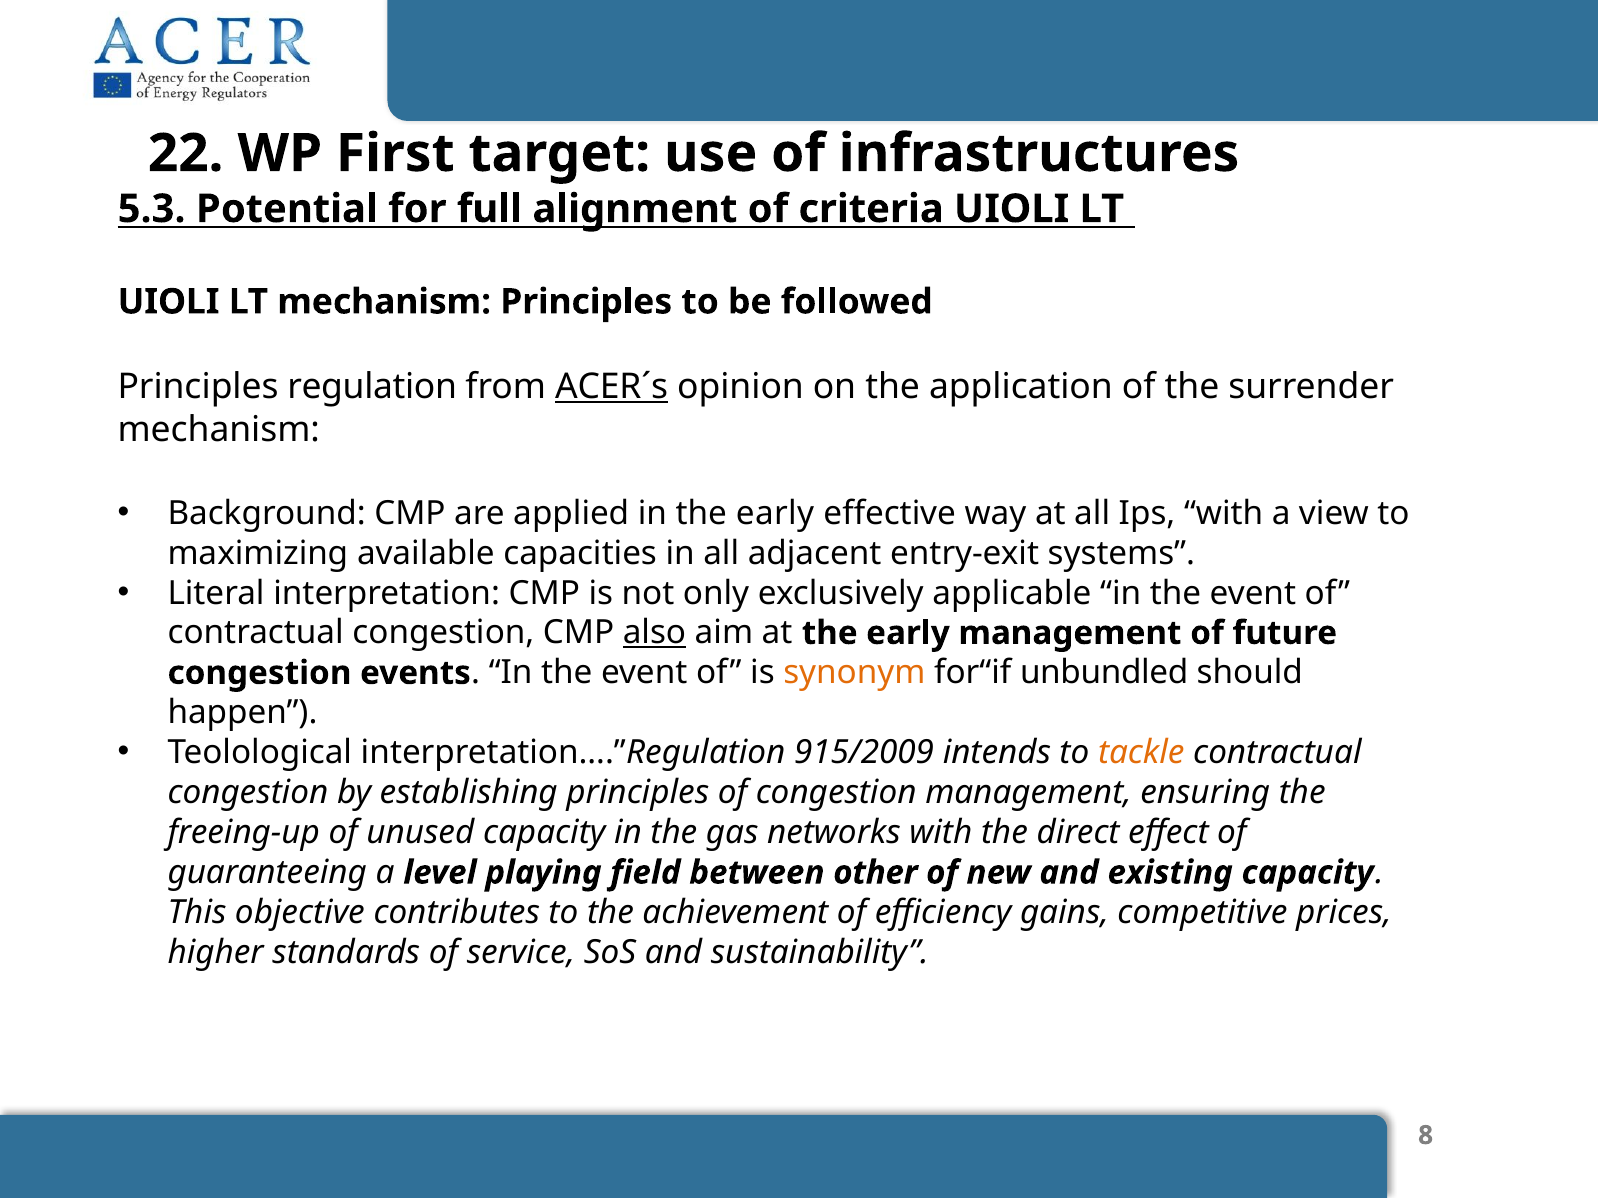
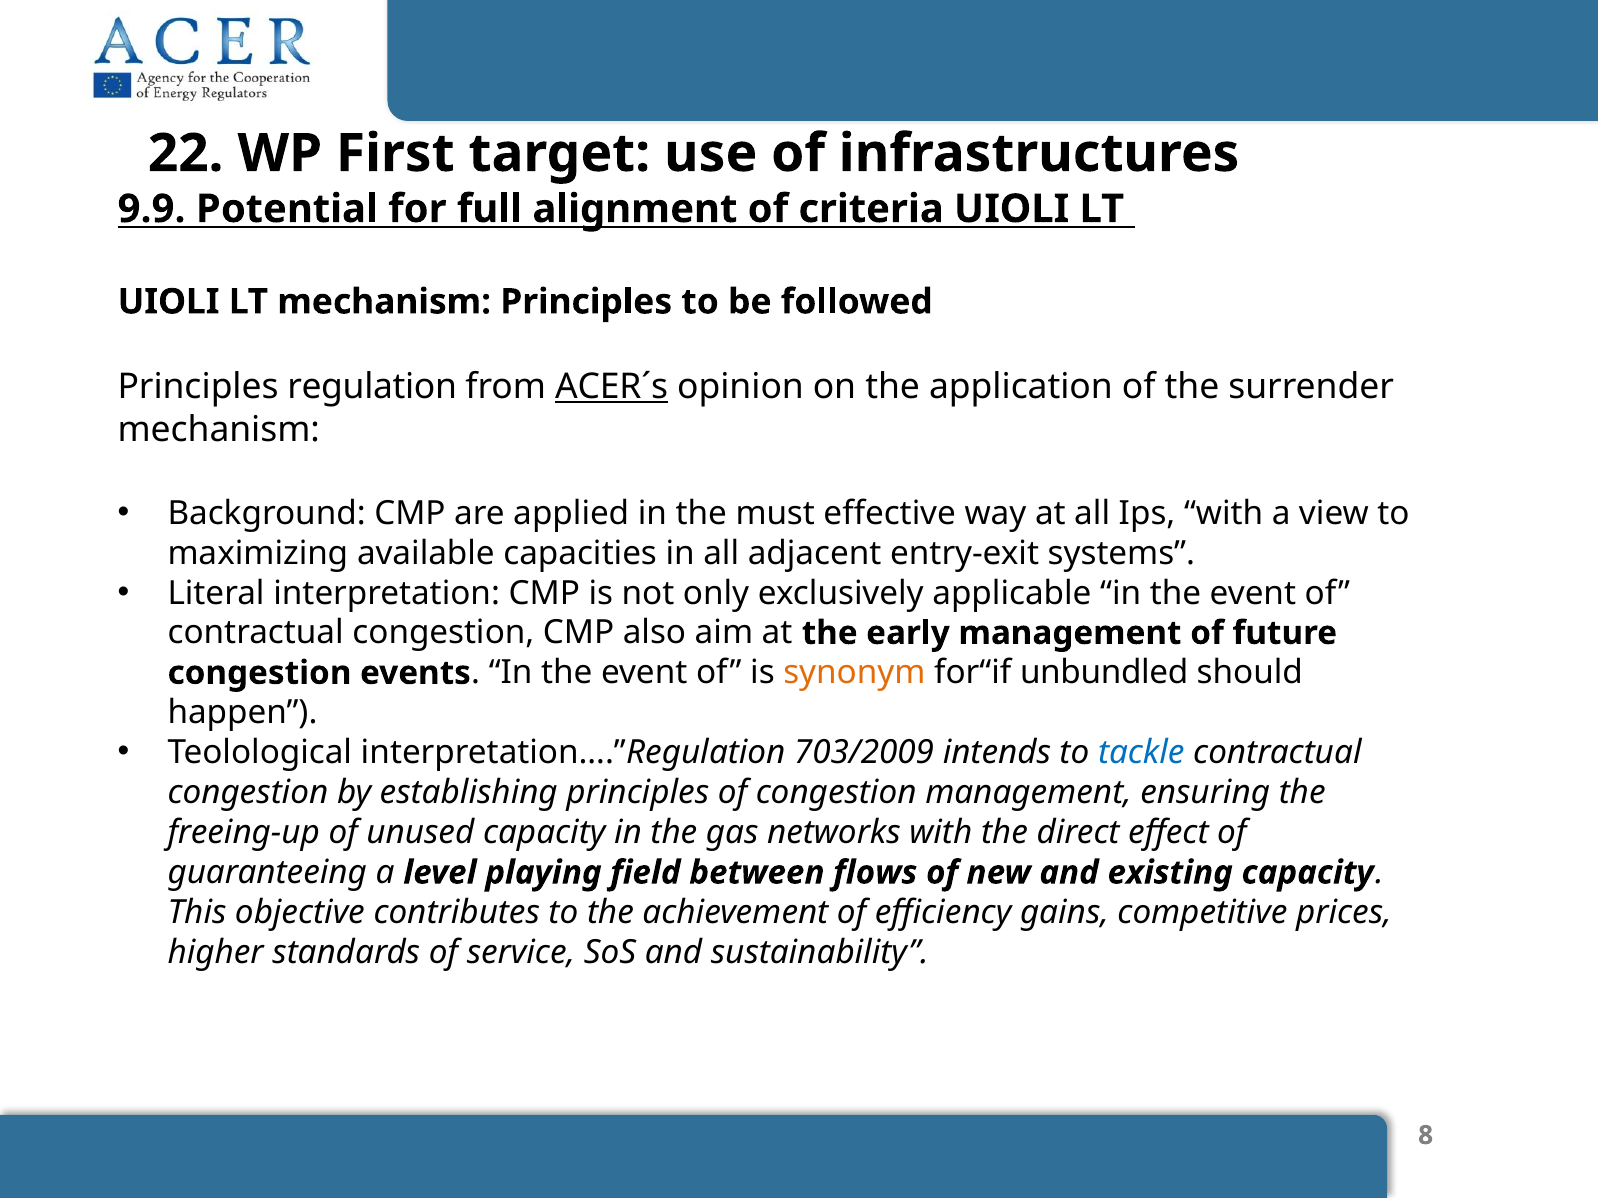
5.3: 5.3 -> 9.9
in the early: early -> must
also underline: present -> none
915/2009: 915/2009 -> 703/2009
tackle colour: orange -> blue
other: other -> flows
